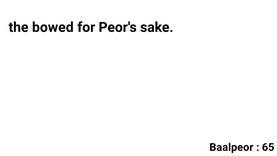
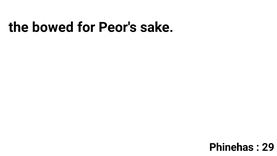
Baalpeor: Baalpeor -> Phinehas
65: 65 -> 29
